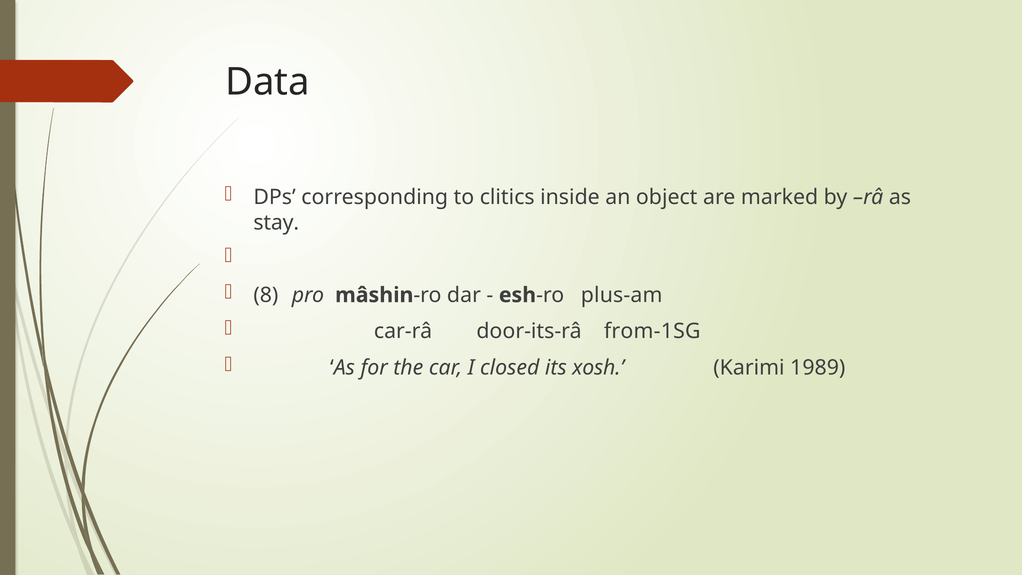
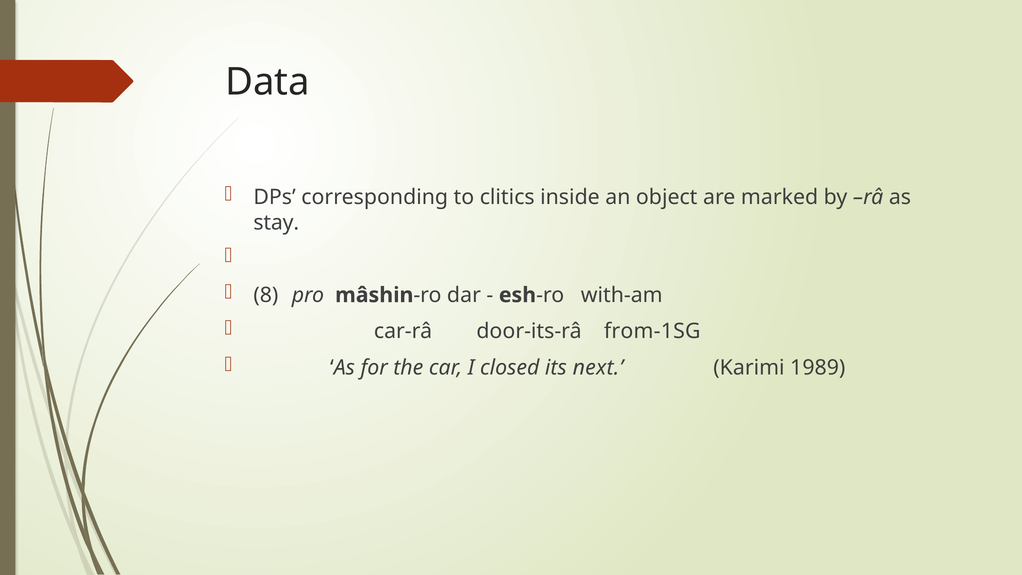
plus-am: plus-am -> with-am
xosh: xosh -> next
